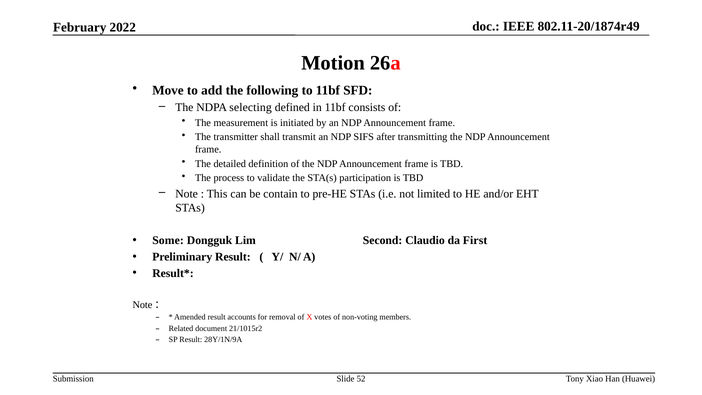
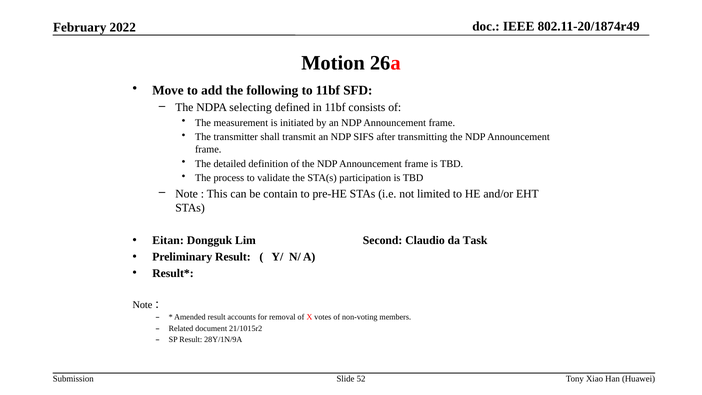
Some: Some -> Eitan
First: First -> Task
